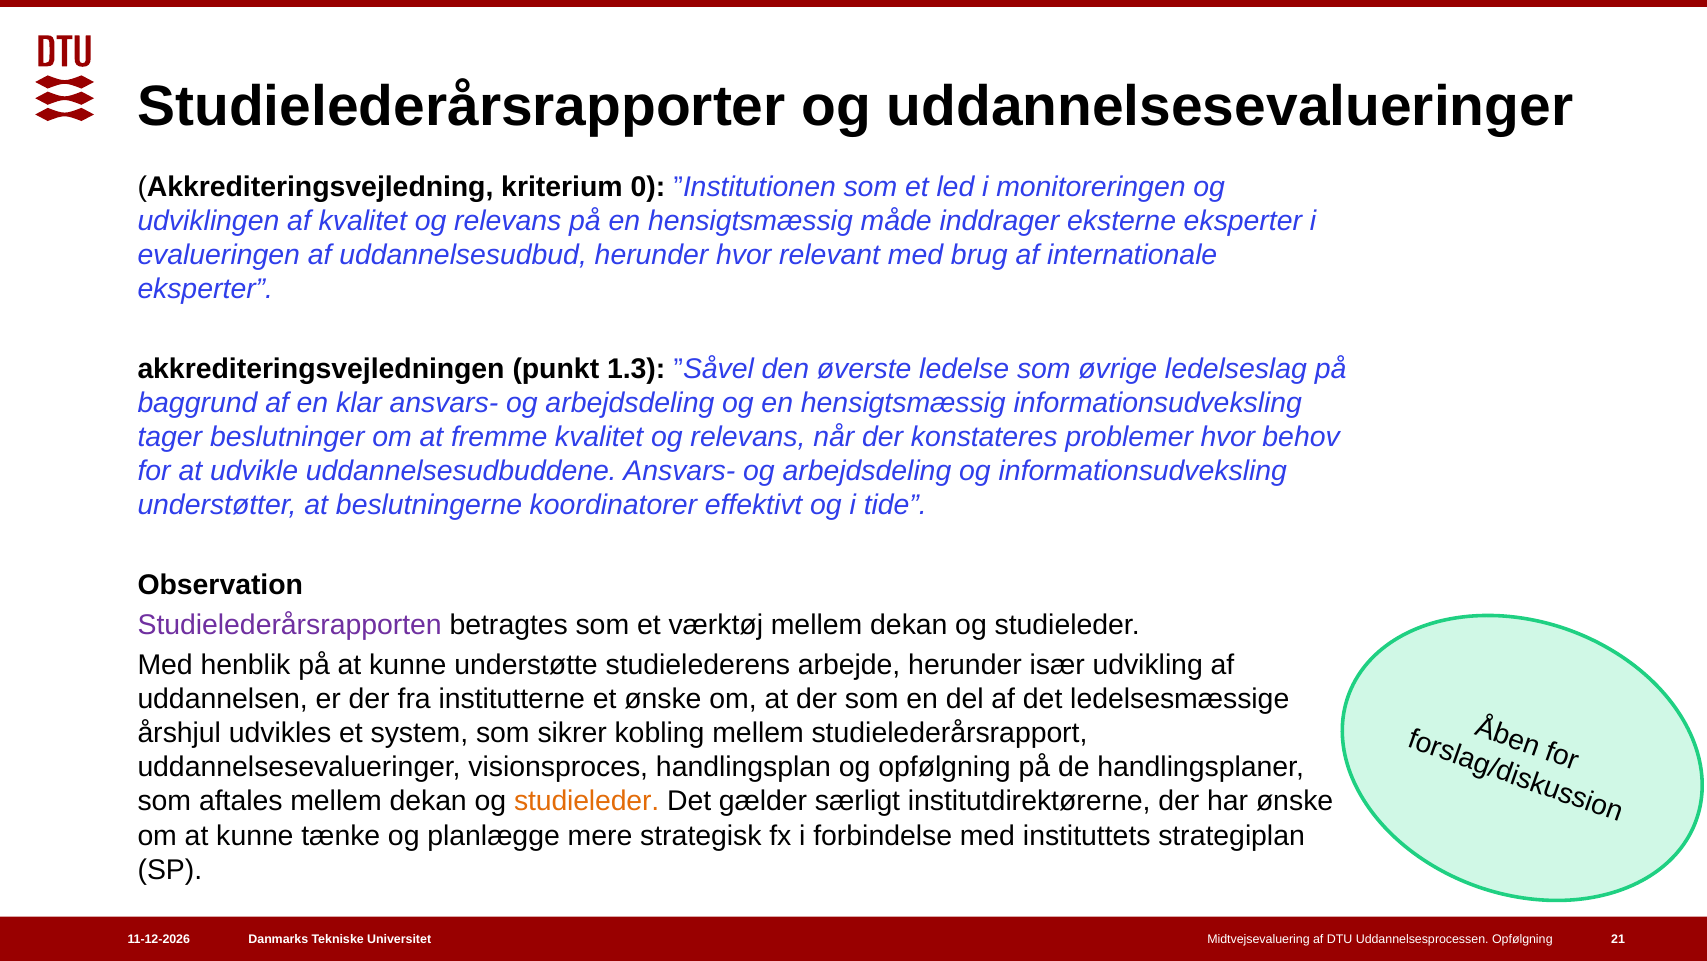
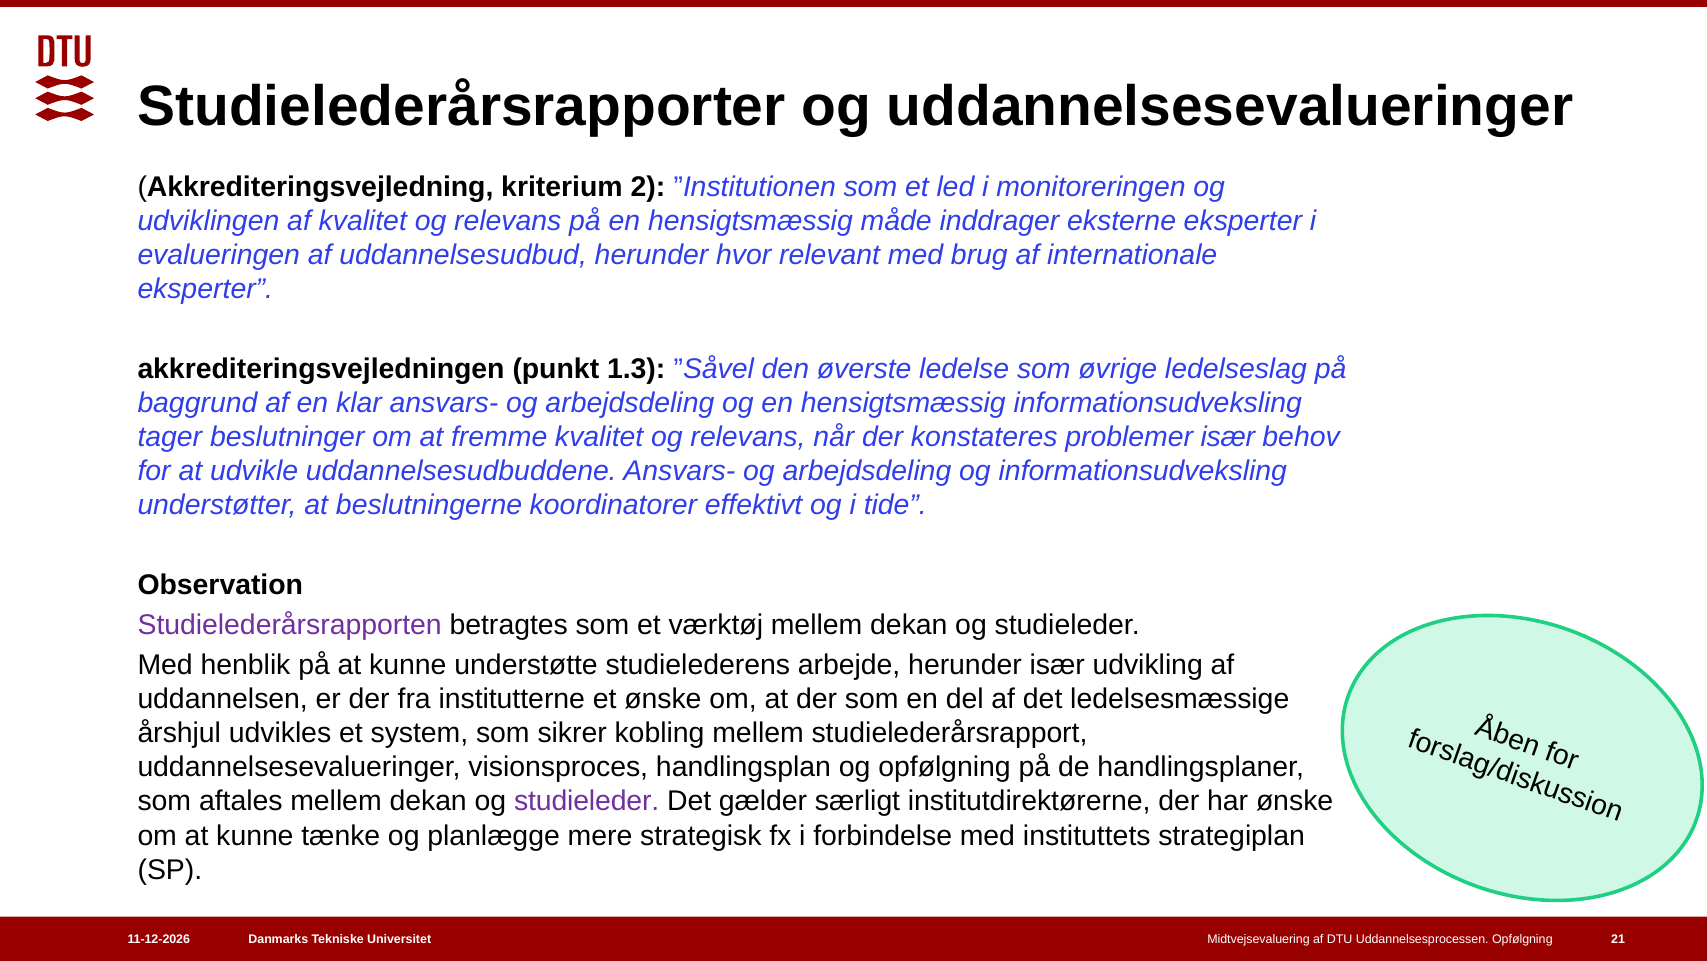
0: 0 -> 2
problemer hvor: hvor -> især
studieleder at (587, 801) colour: orange -> purple
